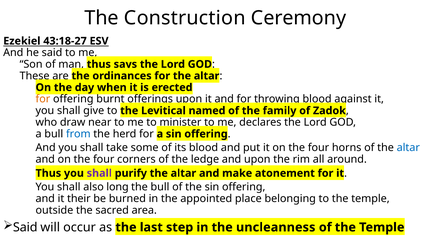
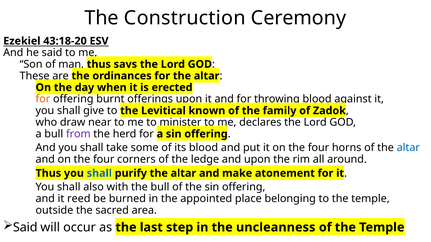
43:18-27: 43:18-27 -> 43:18-20
named: named -> known
from colour: blue -> purple
shall at (99, 174) colour: purple -> blue
long: long -> with
their: their -> reed
